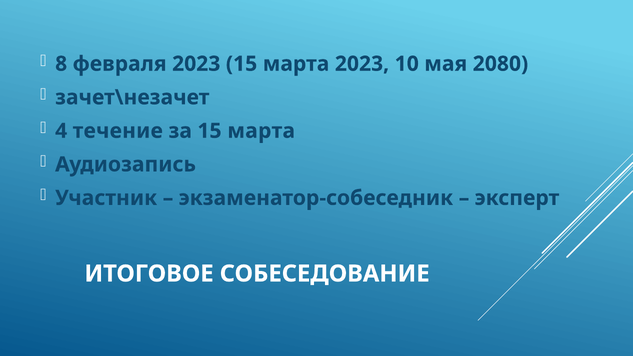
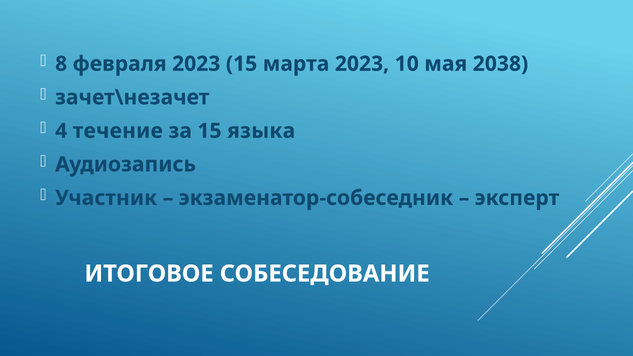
2080: 2080 -> 2038
за 15 марта: марта -> языка
